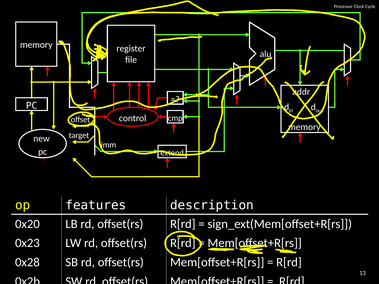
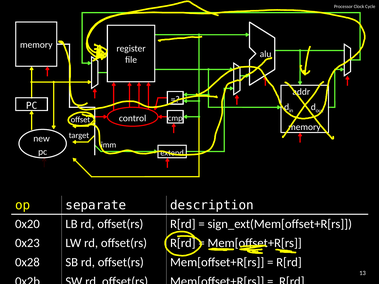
features: features -> separate
